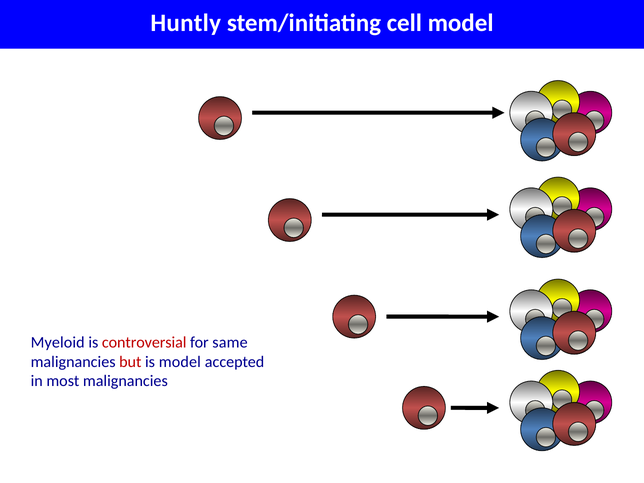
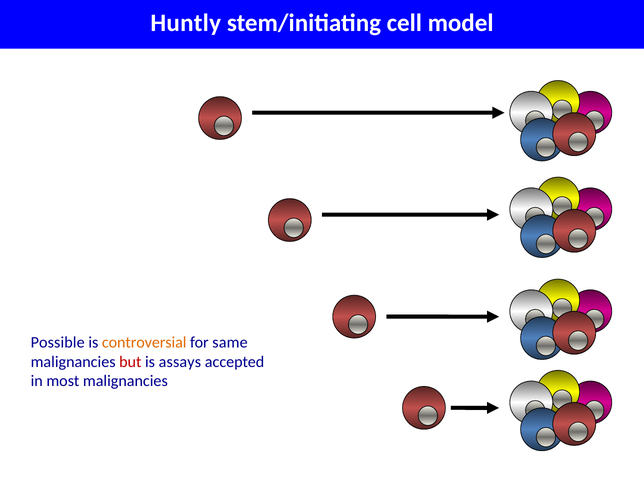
Myeloid: Myeloid -> Possible
controversial colour: red -> orange
is model: model -> assays
